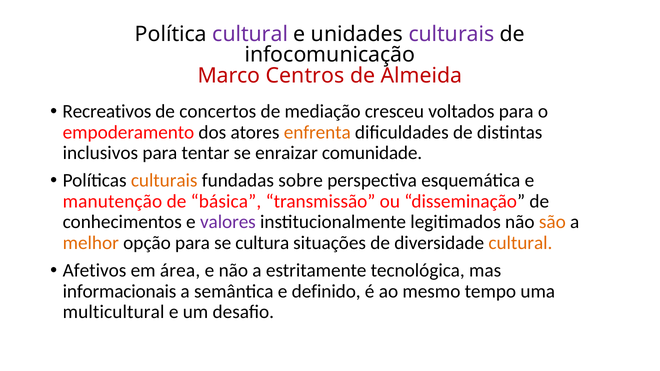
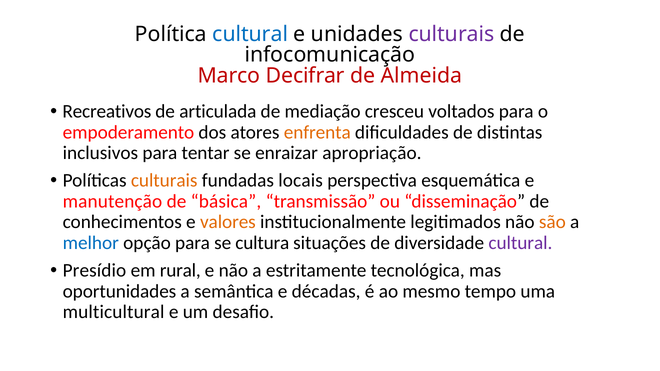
cultural at (250, 34) colour: purple -> blue
Centros: Centros -> Decifrar
concertos: concertos -> articulada
comunidade: comunidade -> apropriação
sobre: sobre -> locais
valores colour: purple -> orange
melhor colour: orange -> blue
cultural at (520, 243) colour: orange -> purple
Afetivos: Afetivos -> Presídio
área: área -> rural
informacionais: informacionais -> oportunidades
definido: definido -> décadas
